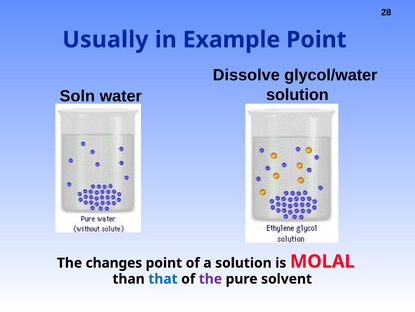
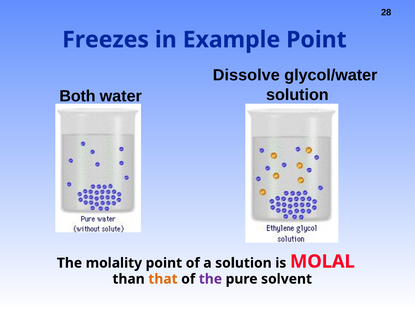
Usually: Usually -> Freezes
Soln: Soln -> Both
changes: changes -> molality
that colour: blue -> orange
